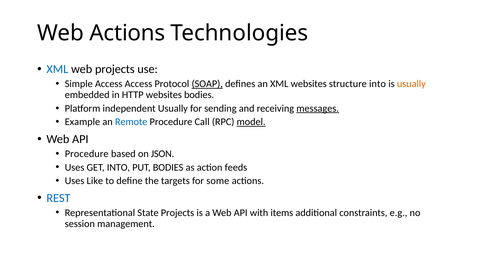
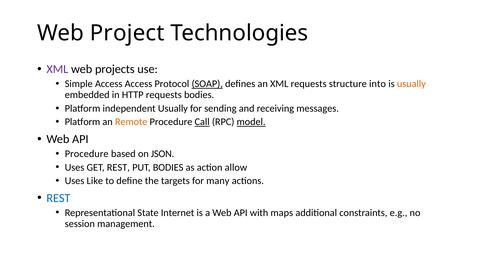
Web Actions: Actions -> Project
XML at (57, 69) colour: blue -> purple
XML websites: websites -> requests
HTTP websites: websites -> requests
messages underline: present -> none
Example at (82, 122): Example -> Platform
Remote colour: blue -> orange
Call underline: none -> present
GET INTO: INTO -> REST
feeds: feeds -> allow
some: some -> many
State Projects: Projects -> Internet
items: items -> maps
